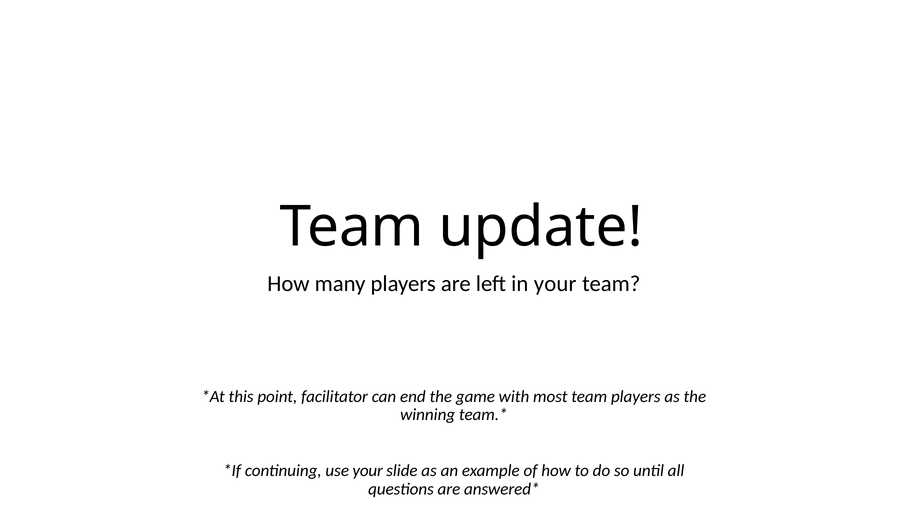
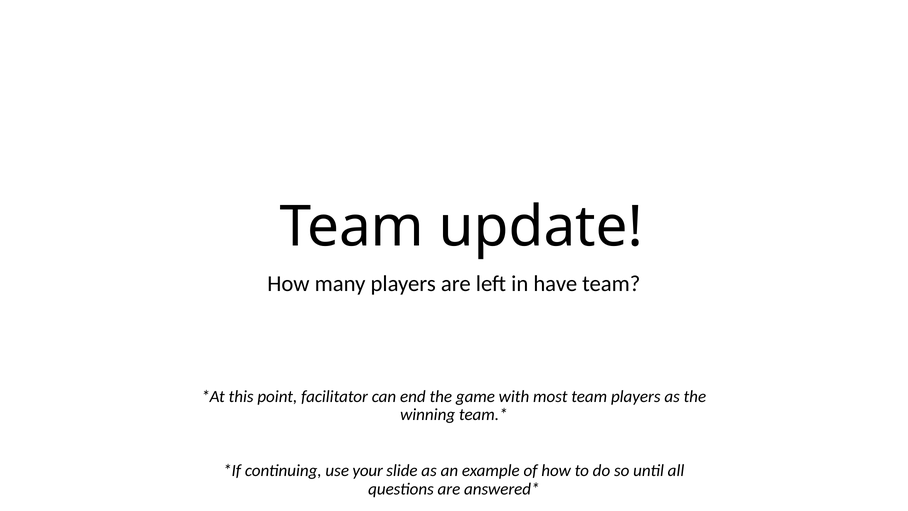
in your: your -> have
